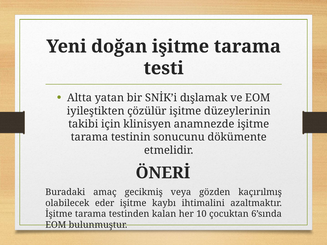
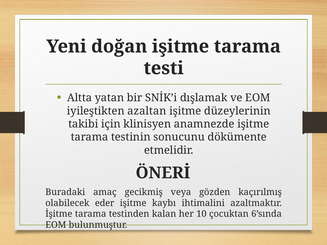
çözülür: çözülür -> azaltan
